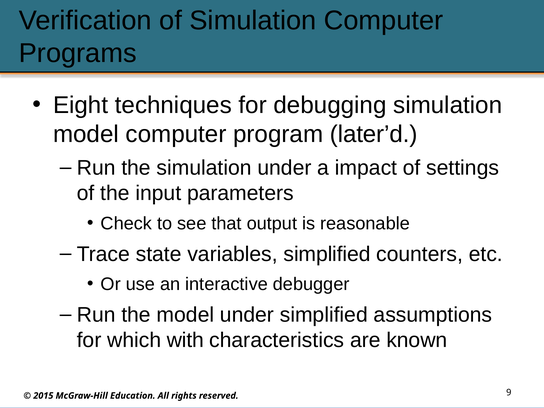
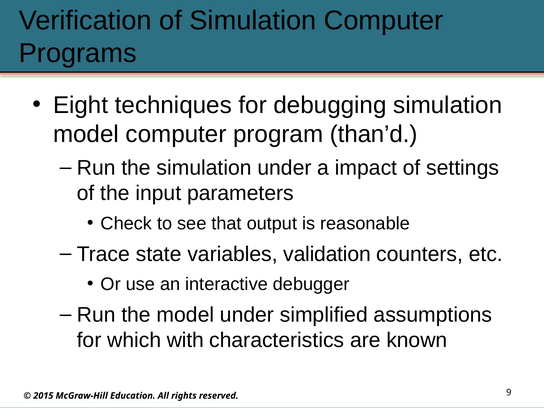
later’d: later’d -> than’d
variables simplified: simplified -> validation
